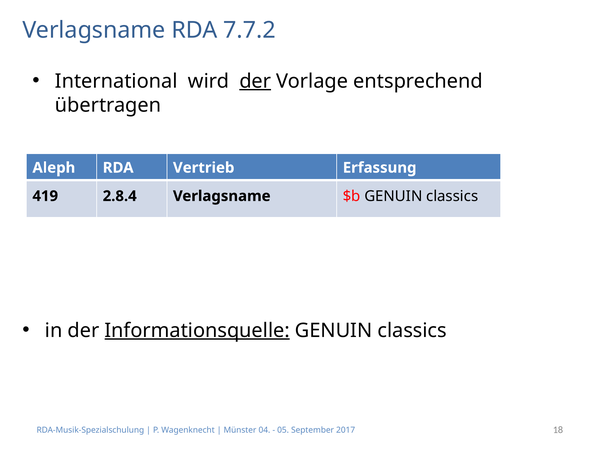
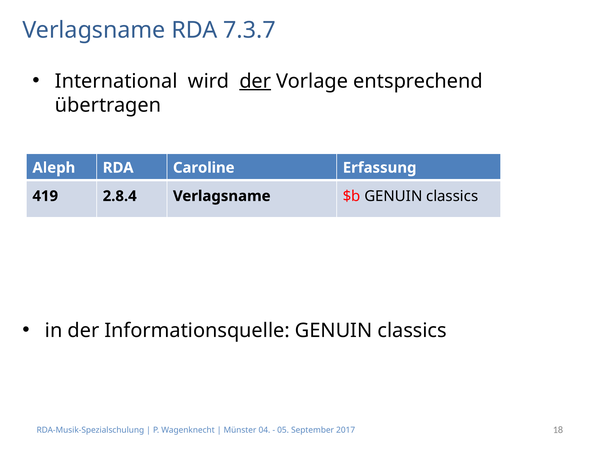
7.7.2: 7.7.2 -> 7.3.7
Vertrieb: Vertrieb -> Caroline
Informationsquelle underline: present -> none
